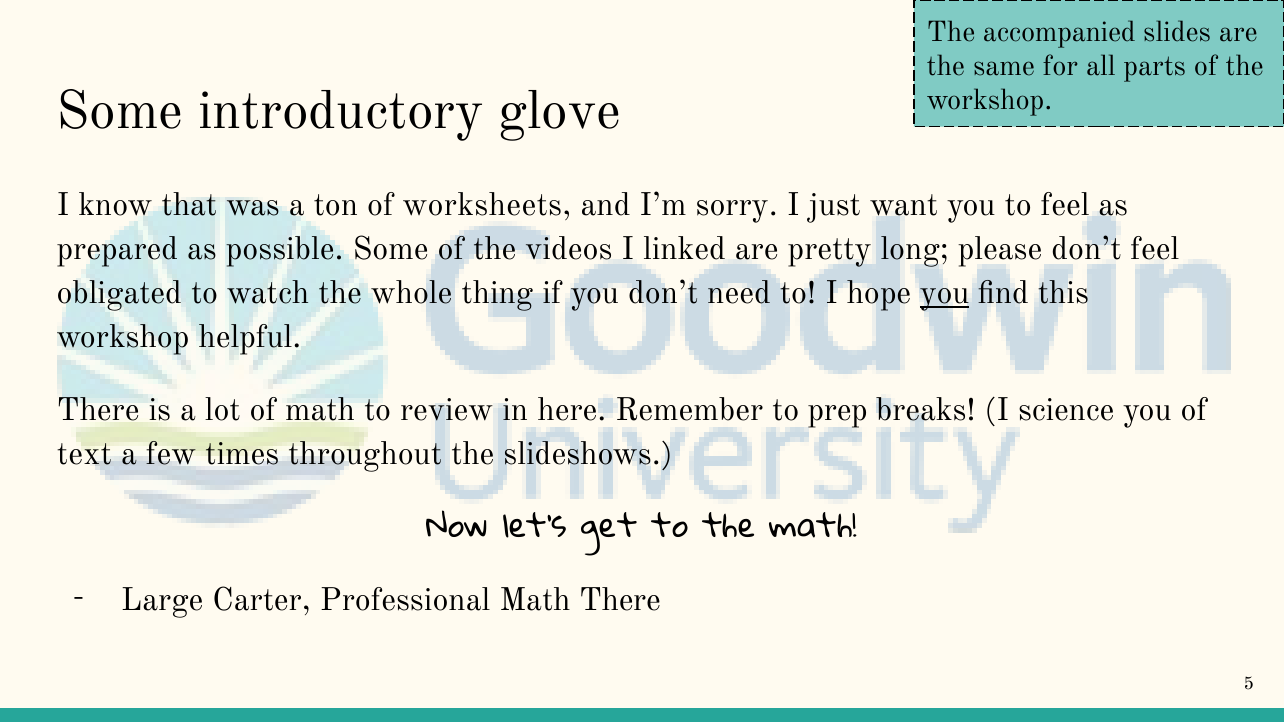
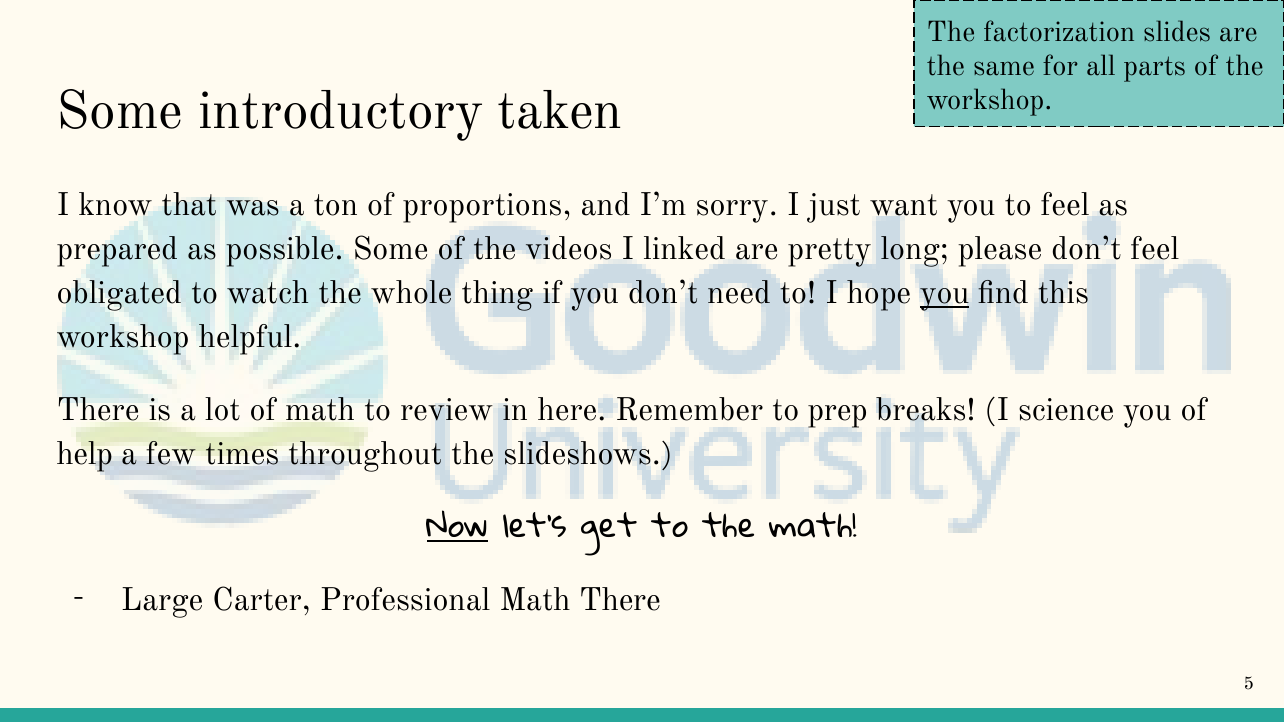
accompanied: accompanied -> factorization
glove: glove -> taken
worksheets: worksheets -> proportions
text: text -> help
Now underline: none -> present
